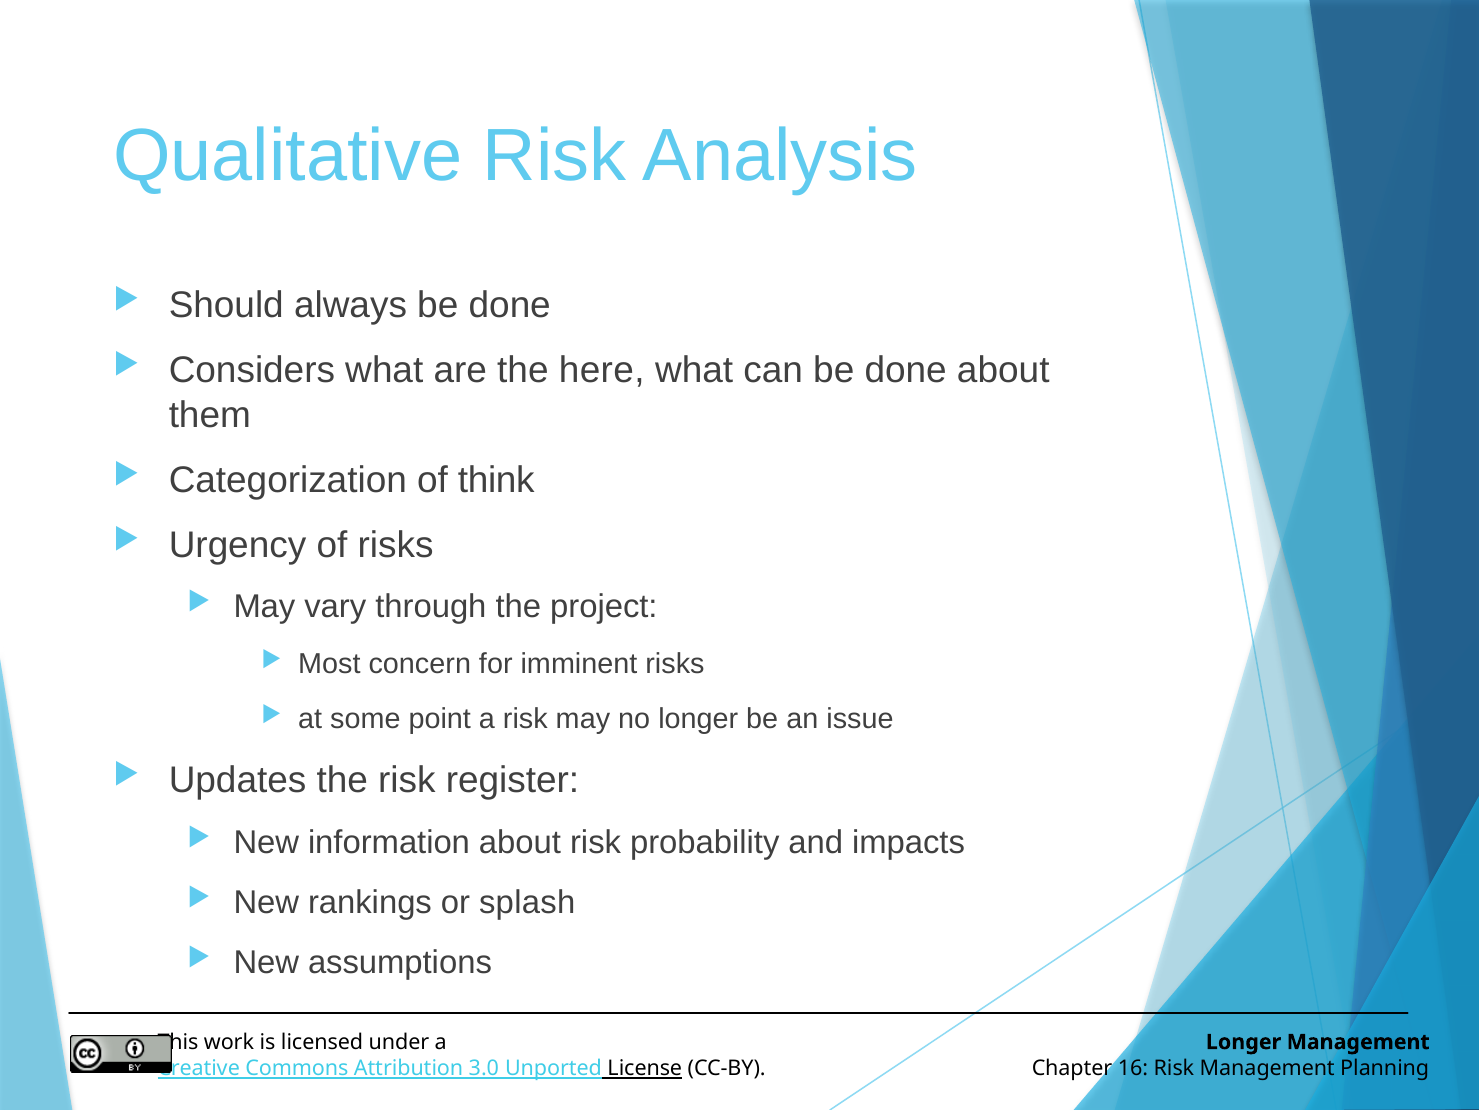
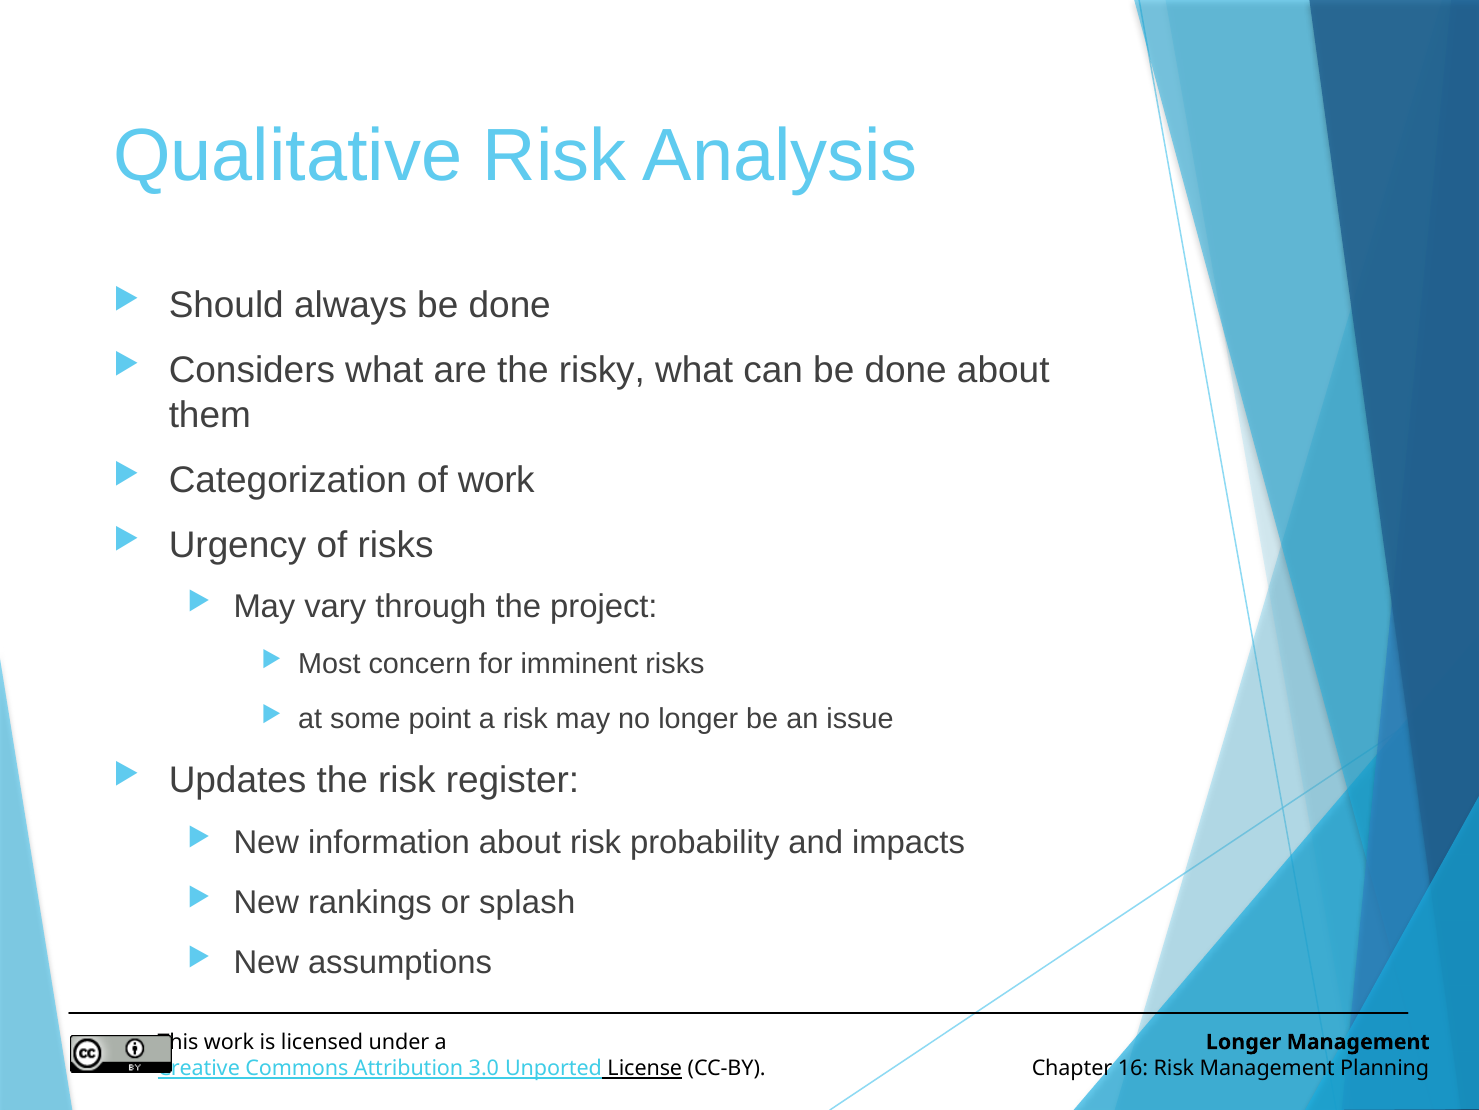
here: here -> risky
of think: think -> work
